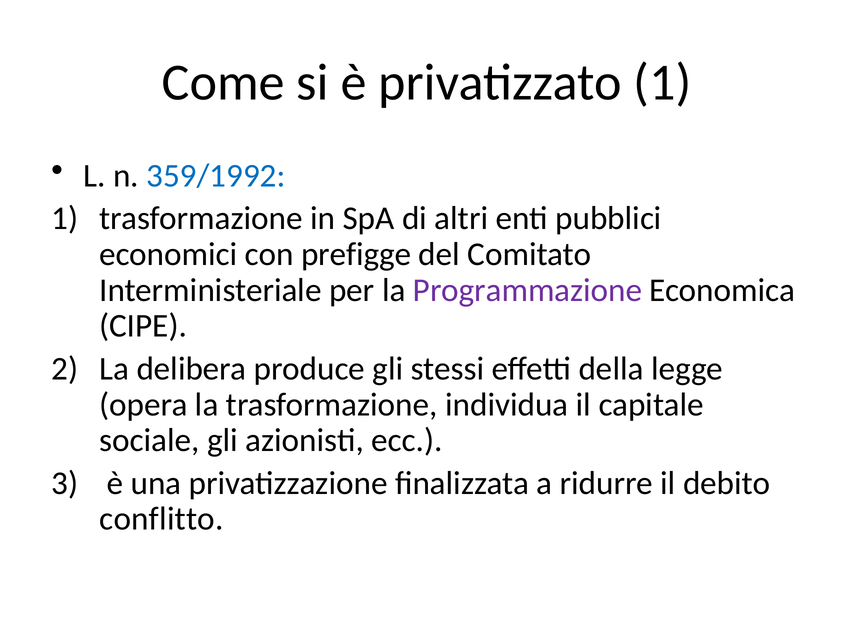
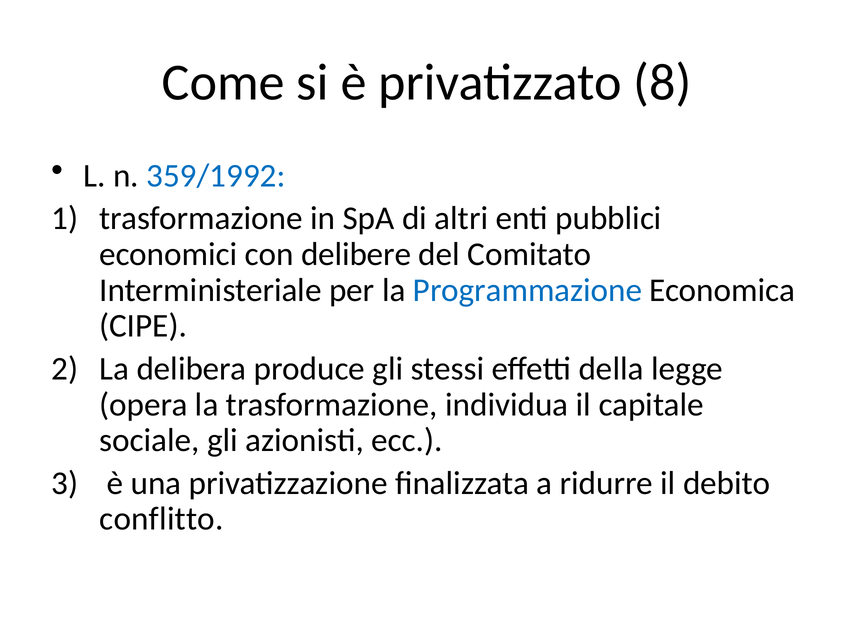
privatizzato 1: 1 -> 8
prefigge: prefigge -> delibere
Programmazione colour: purple -> blue
